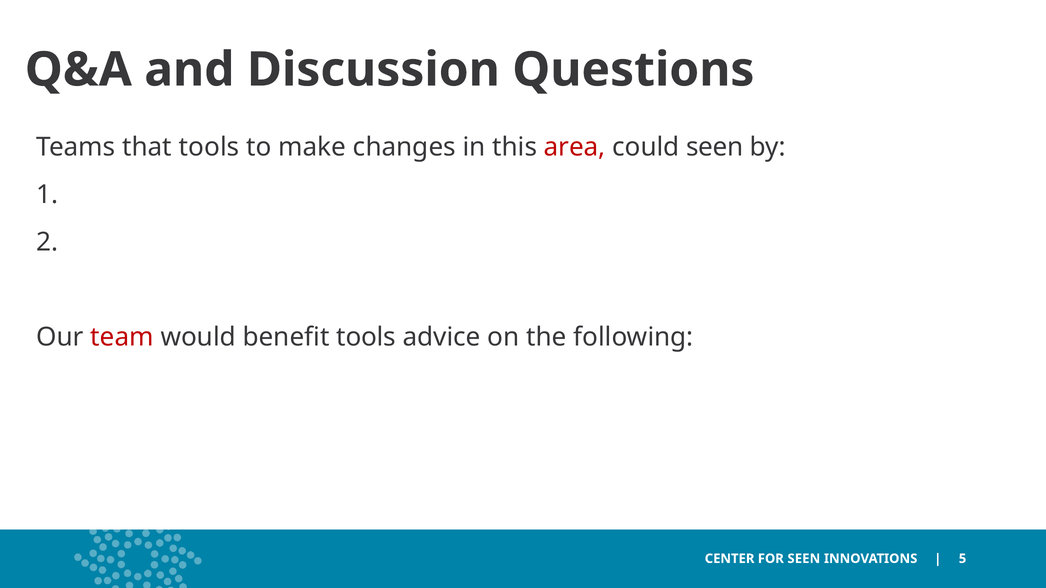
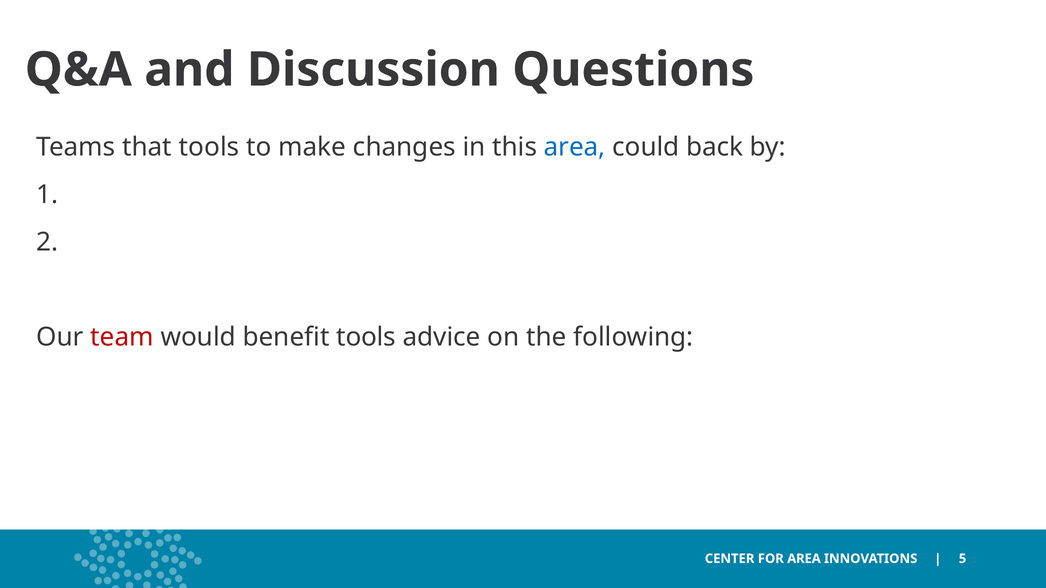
area at (575, 147) colour: red -> blue
could seen: seen -> back
FOR SEEN: SEEN -> AREA
